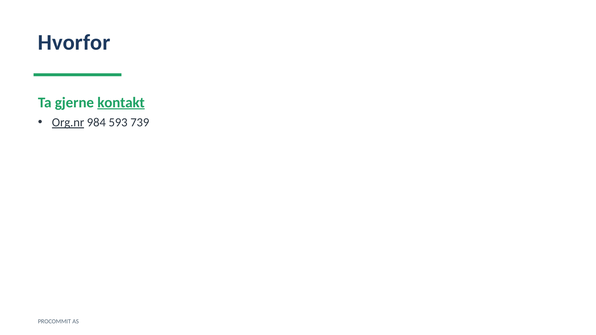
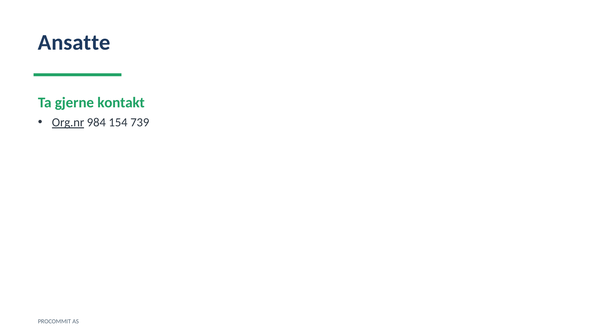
Hvorfor: Hvorfor -> Ansatte
kontakt underline: present -> none
593: 593 -> 154
